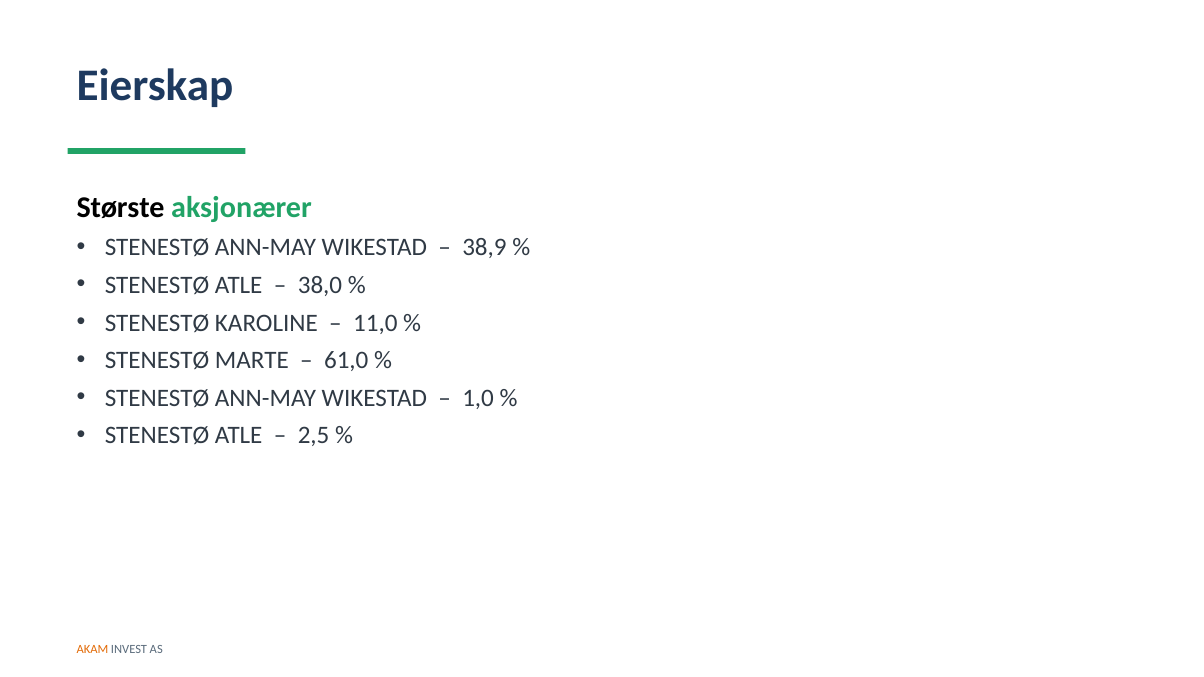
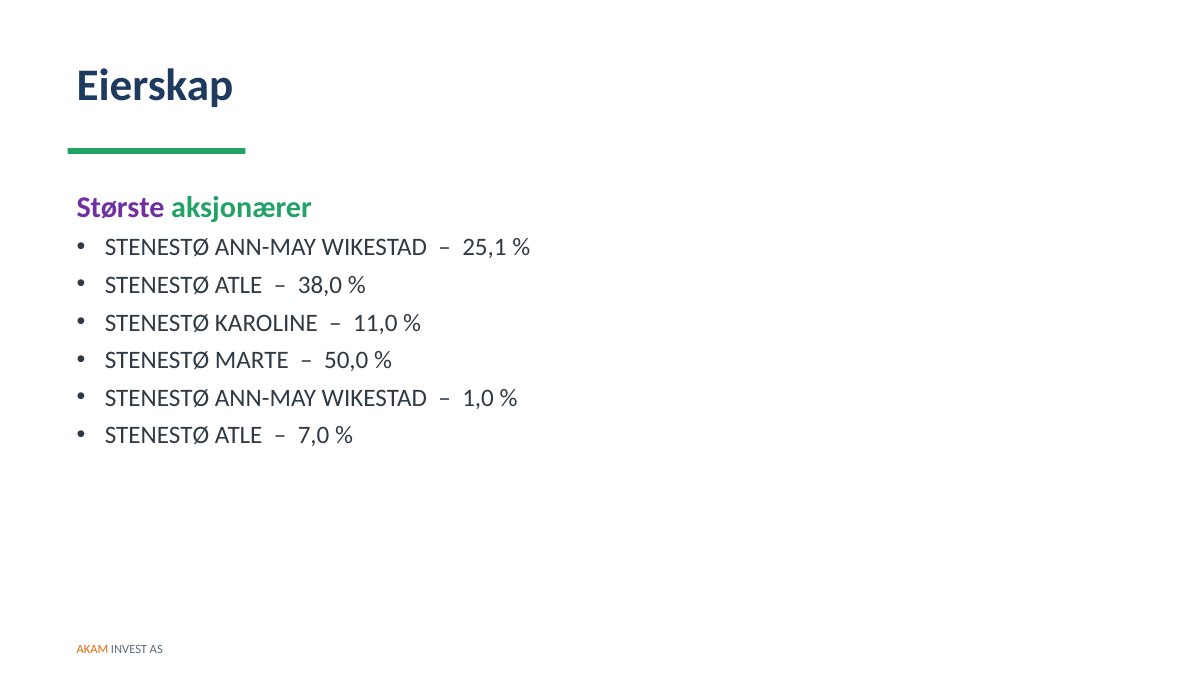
Største colour: black -> purple
38,9: 38,9 -> 25,1
61,0: 61,0 -> 50,0
2,5: 2,5 -> 7,0
